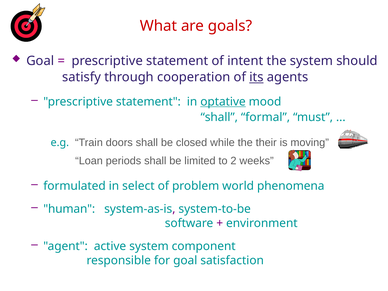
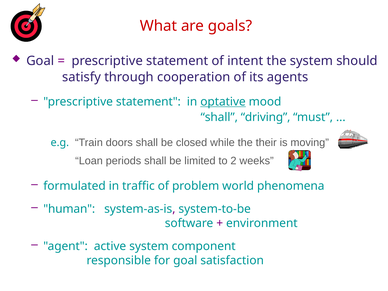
its underline: present -> none
formal: formal -> driving
select: select -> traffic
